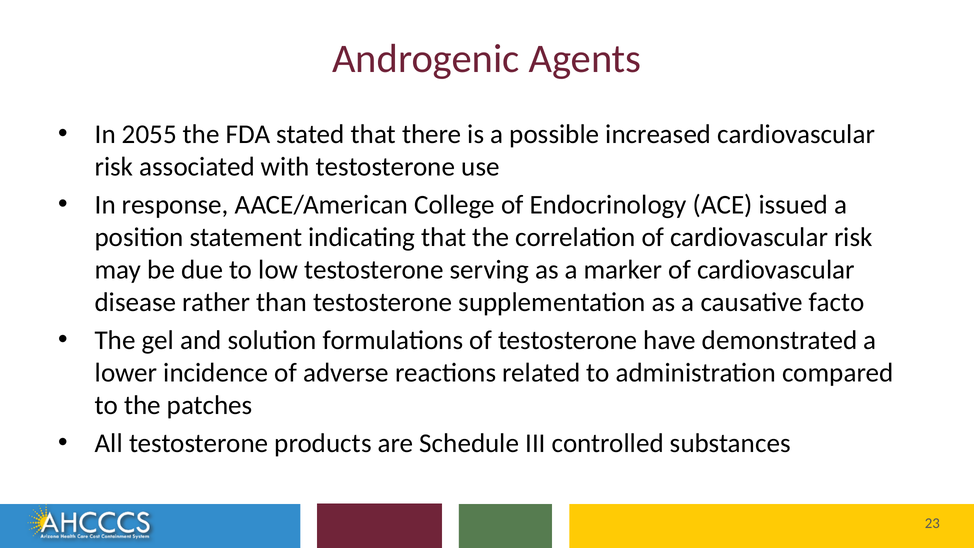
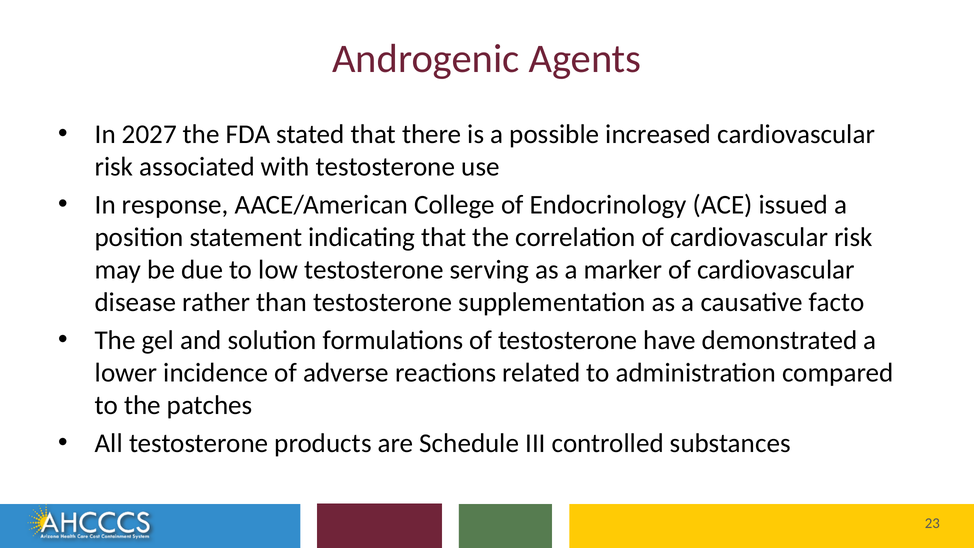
2055: 2055 -> 2027
